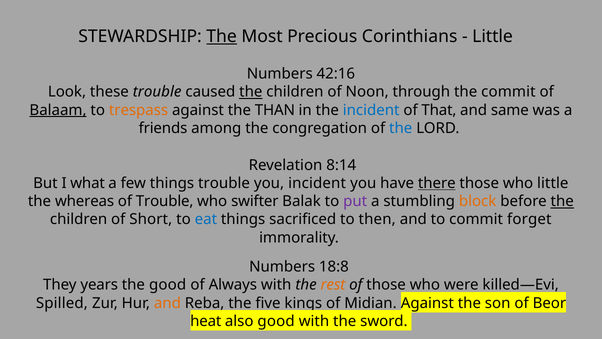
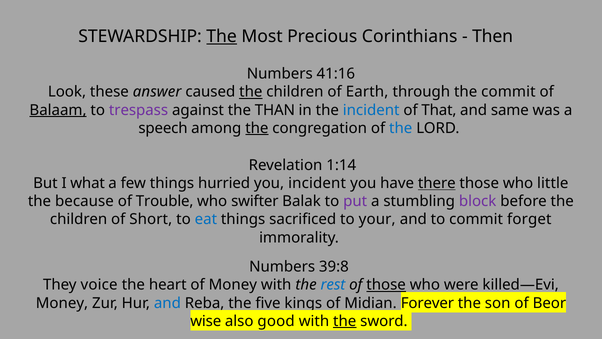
Little at (493, 36): Little -> Then
42:16: 42:16 -> 41:16
these trouble: trouble -> answer
Noon: Noon -> Earth
trespass colour: orange -> purple
friends: friends -> speech
the at (257, 128) underline: none -> present
8:14: 8:14 -> 1:14
things trouble: trouble -> hurried
whereas: whereas -> because
block colour: orange -> purple
the at (562, 201) underline: present -> none
then: then -> your
18:8: 18:8 -> 39:8
years: years -> voice
the good: good -> heart
of Always: Always -> Money
rest colour: orange -> blue
those at (386, 285) underline: none -> present
Spilled at (62, 303): Spilled -> Money
and at (167, 303) colour: orange -> blue
Against at (427, 303): Against -> Forever
heat: heat -> wise
the at (345, 321) underline: none -> present
